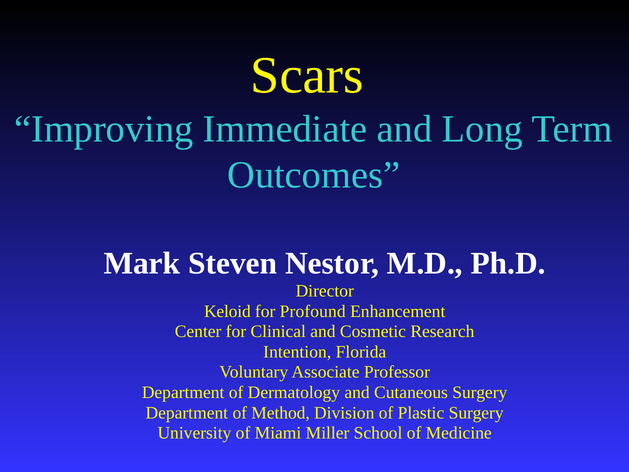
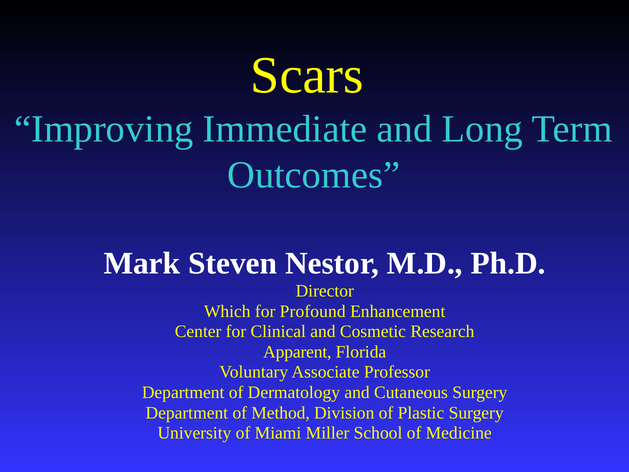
Keloid: Keloid -> Which
Intention: Intention -> Apparent
